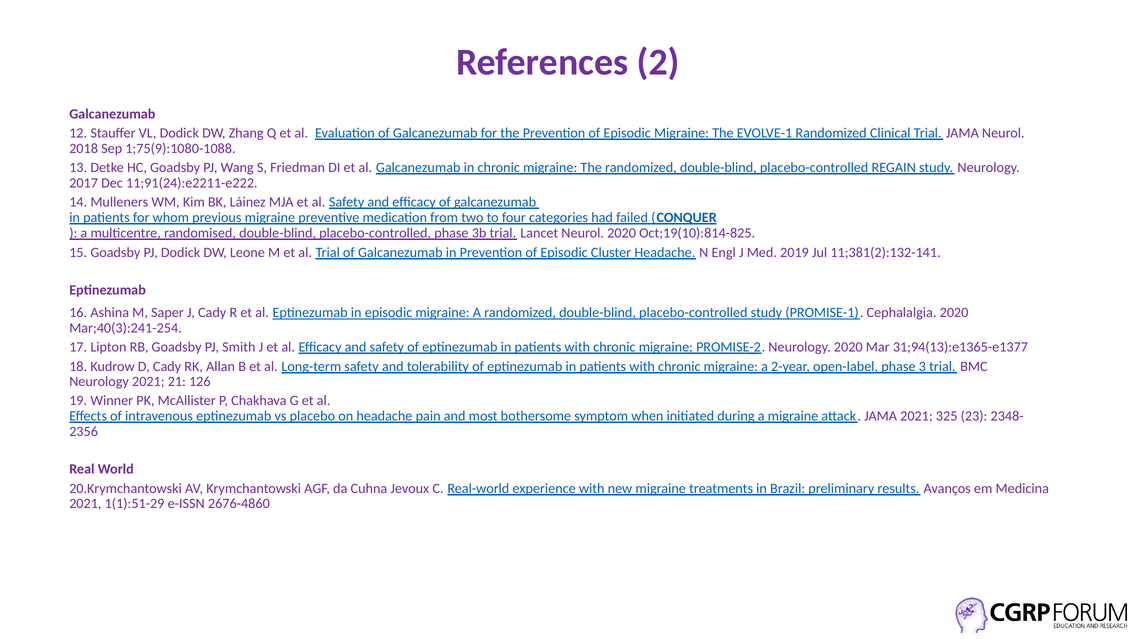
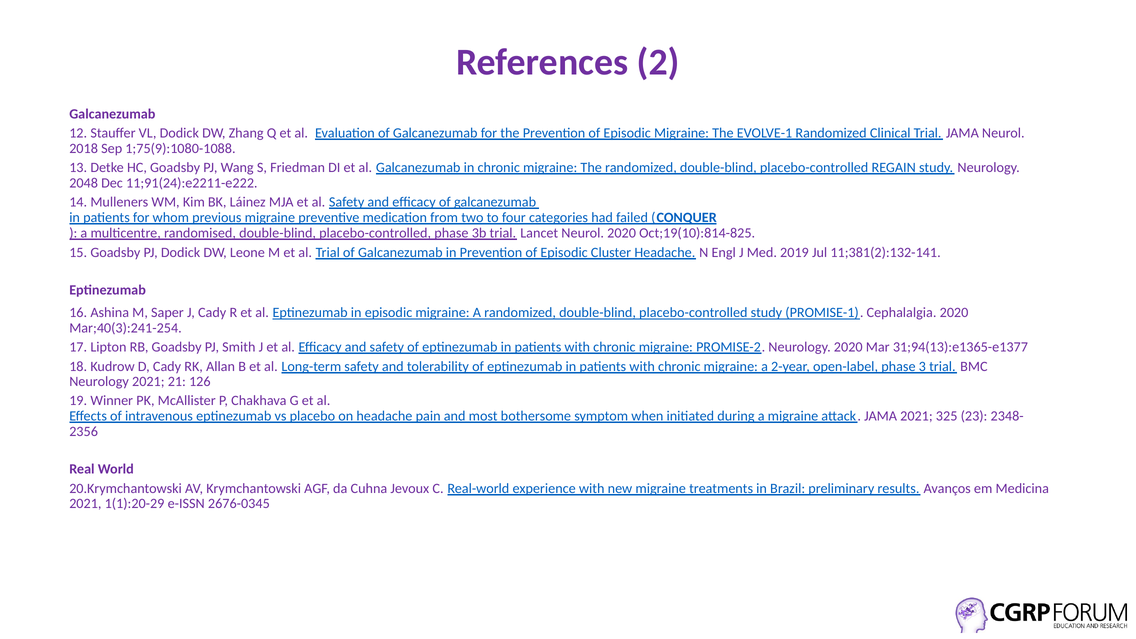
2017: 2017 -> 2048
1(1):51-29: 1(1):51-29 -> 1(1):20-29
2676-4860: 2676-4860 -> 2676-0345
